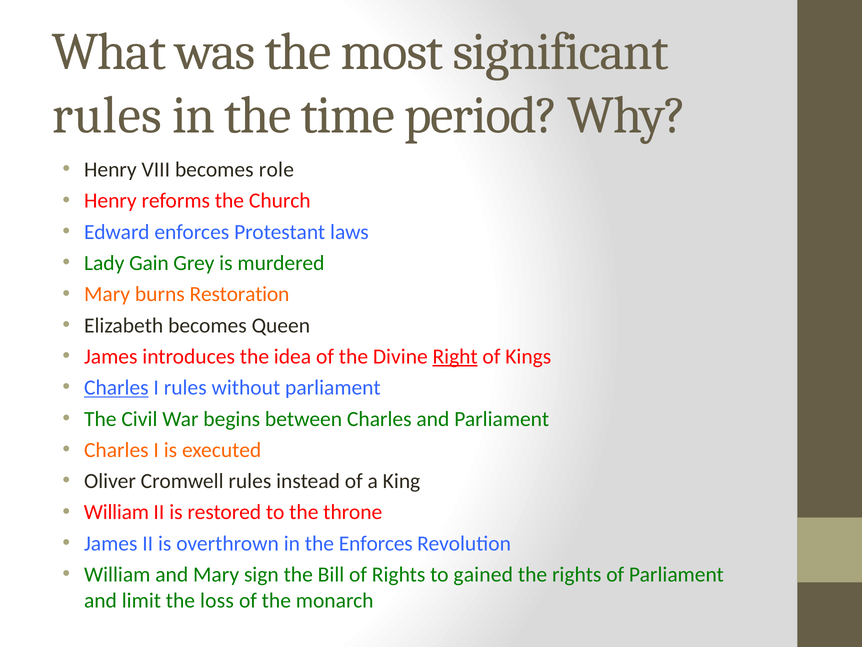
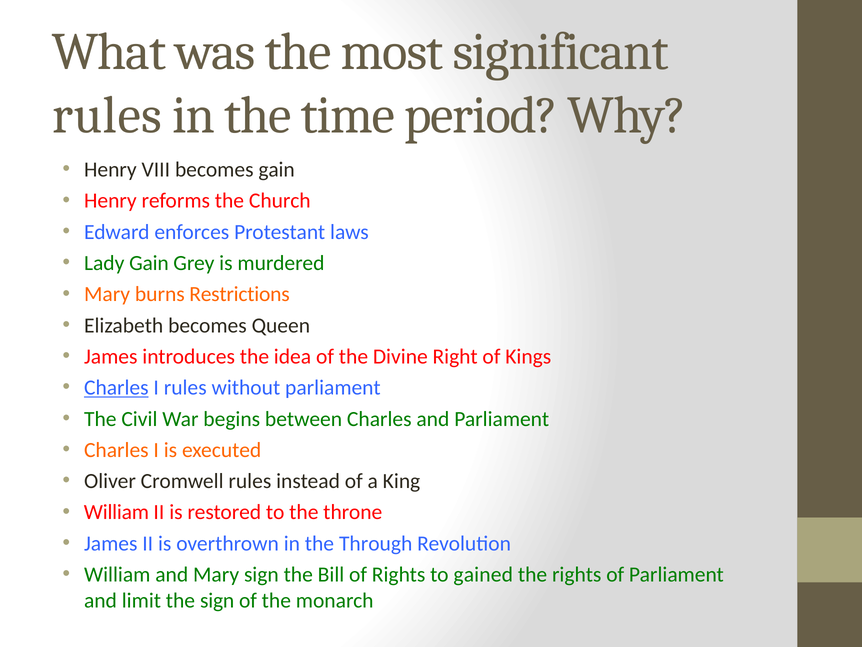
becomes role: role -> gain
Restoration: Restoration -> Restrictions
Right underline: present -> none
the Enforces: Enforces -> Through
the loss: loss -> sign
